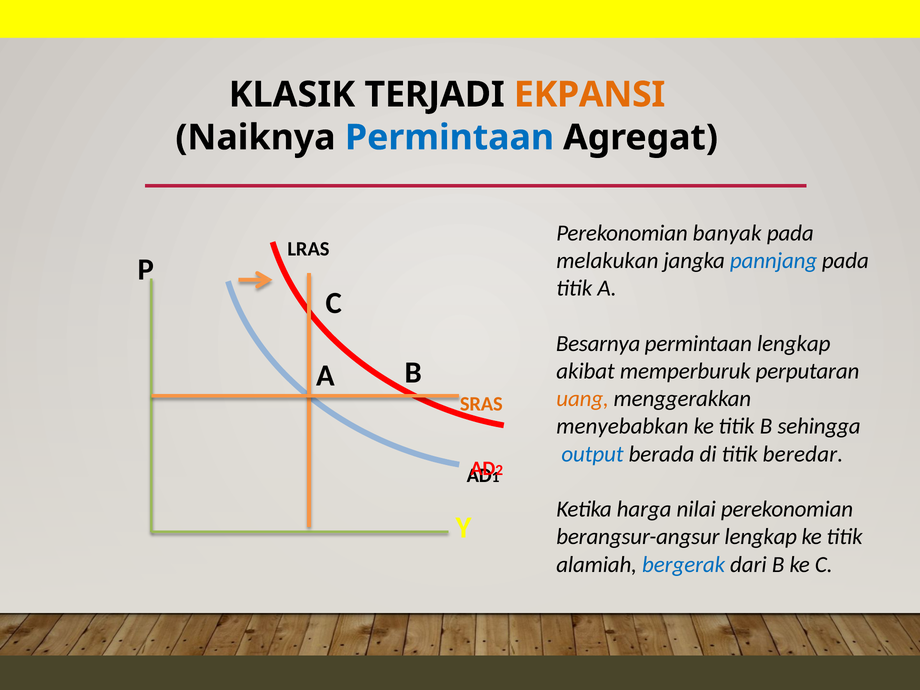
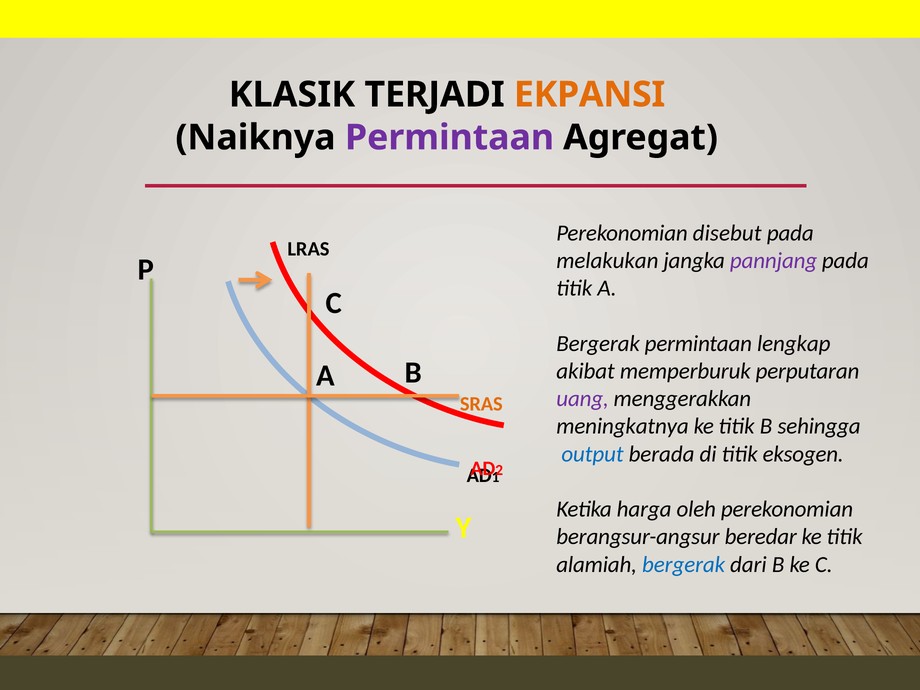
Permintaan at (450, 138) colour: blue -> purple
banyak: banyak -> disebut
pannjang colour: blue -> purple
Besarnya at (598, 344): Besarnya -> Bergerak
uang colour: orange -> purple
menyebabkan: menyebabkan -> meningkatnya
beredar: beredar -> eksogen
nilai: nilai -> oleh
berangsur-angsur lengkap: lengkap -> beredar
